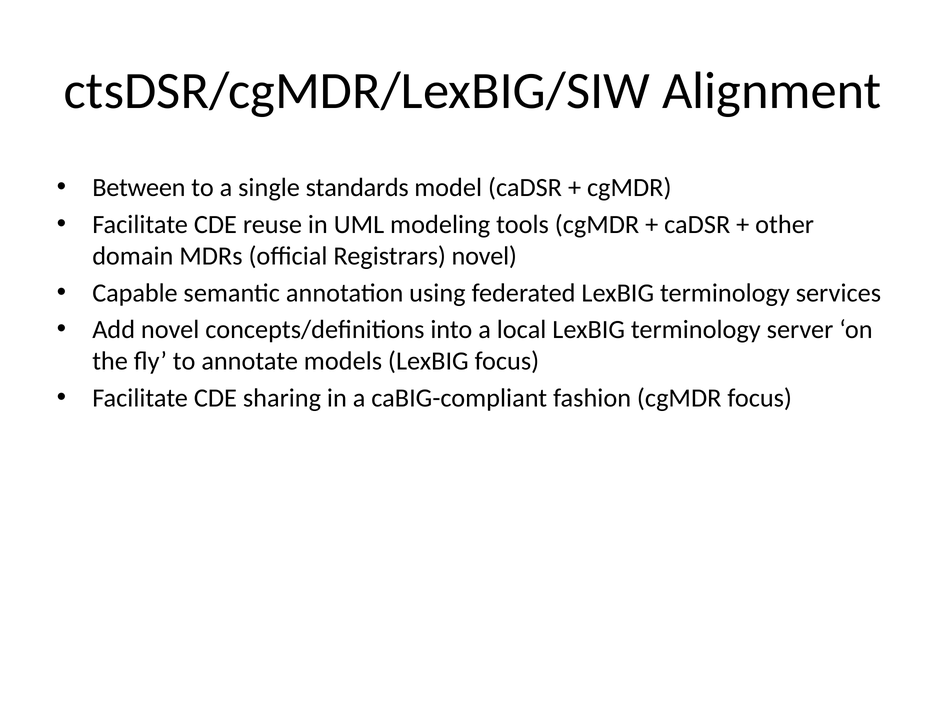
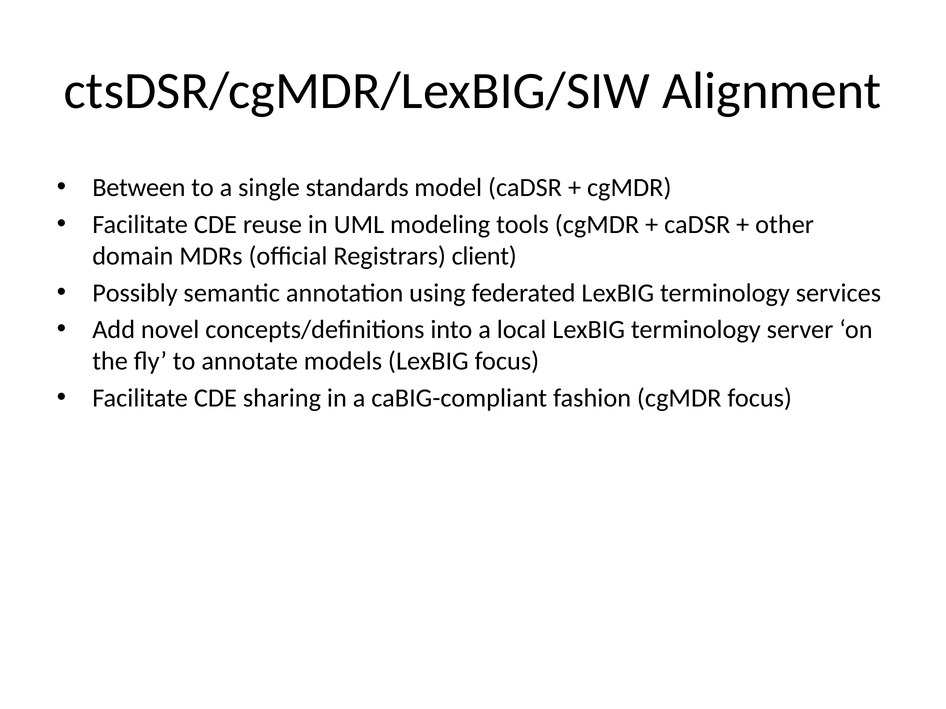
Registrars novel: novel -> client
Capable: Capable -> Possibly
